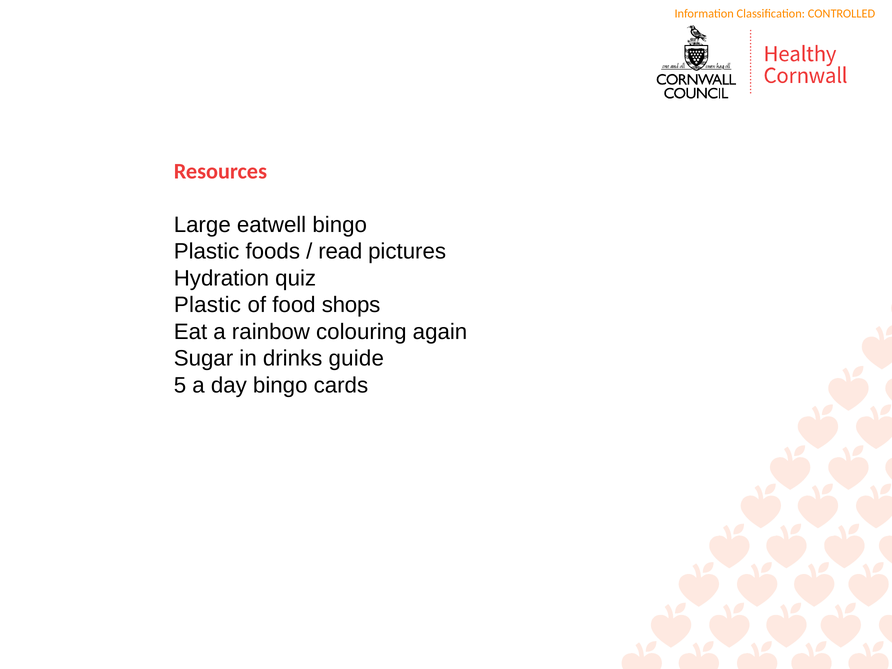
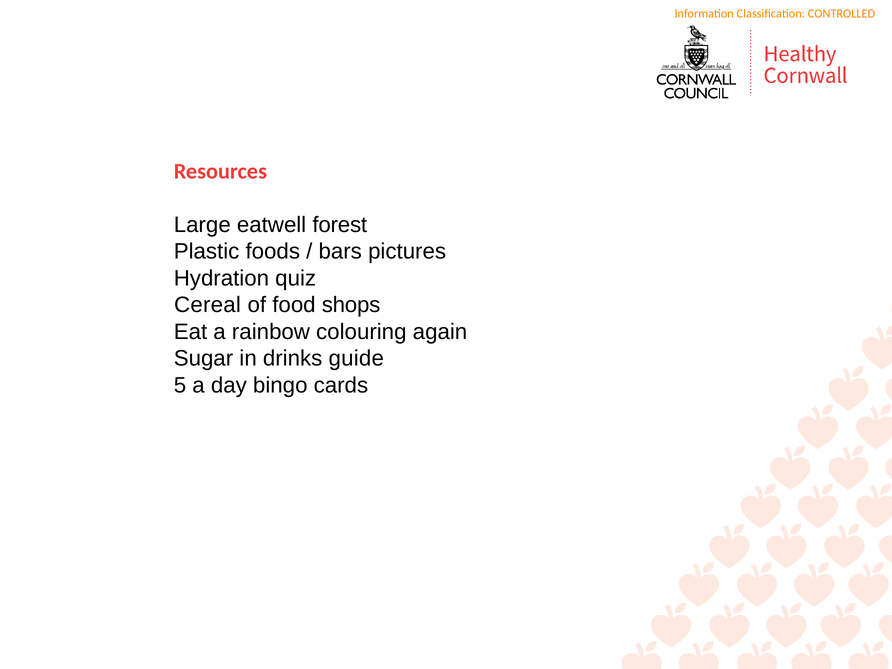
eatwell bingo: bingo -> forest
read: read -> bars
Plastic at (207, 305): Plastic -> Cereal
